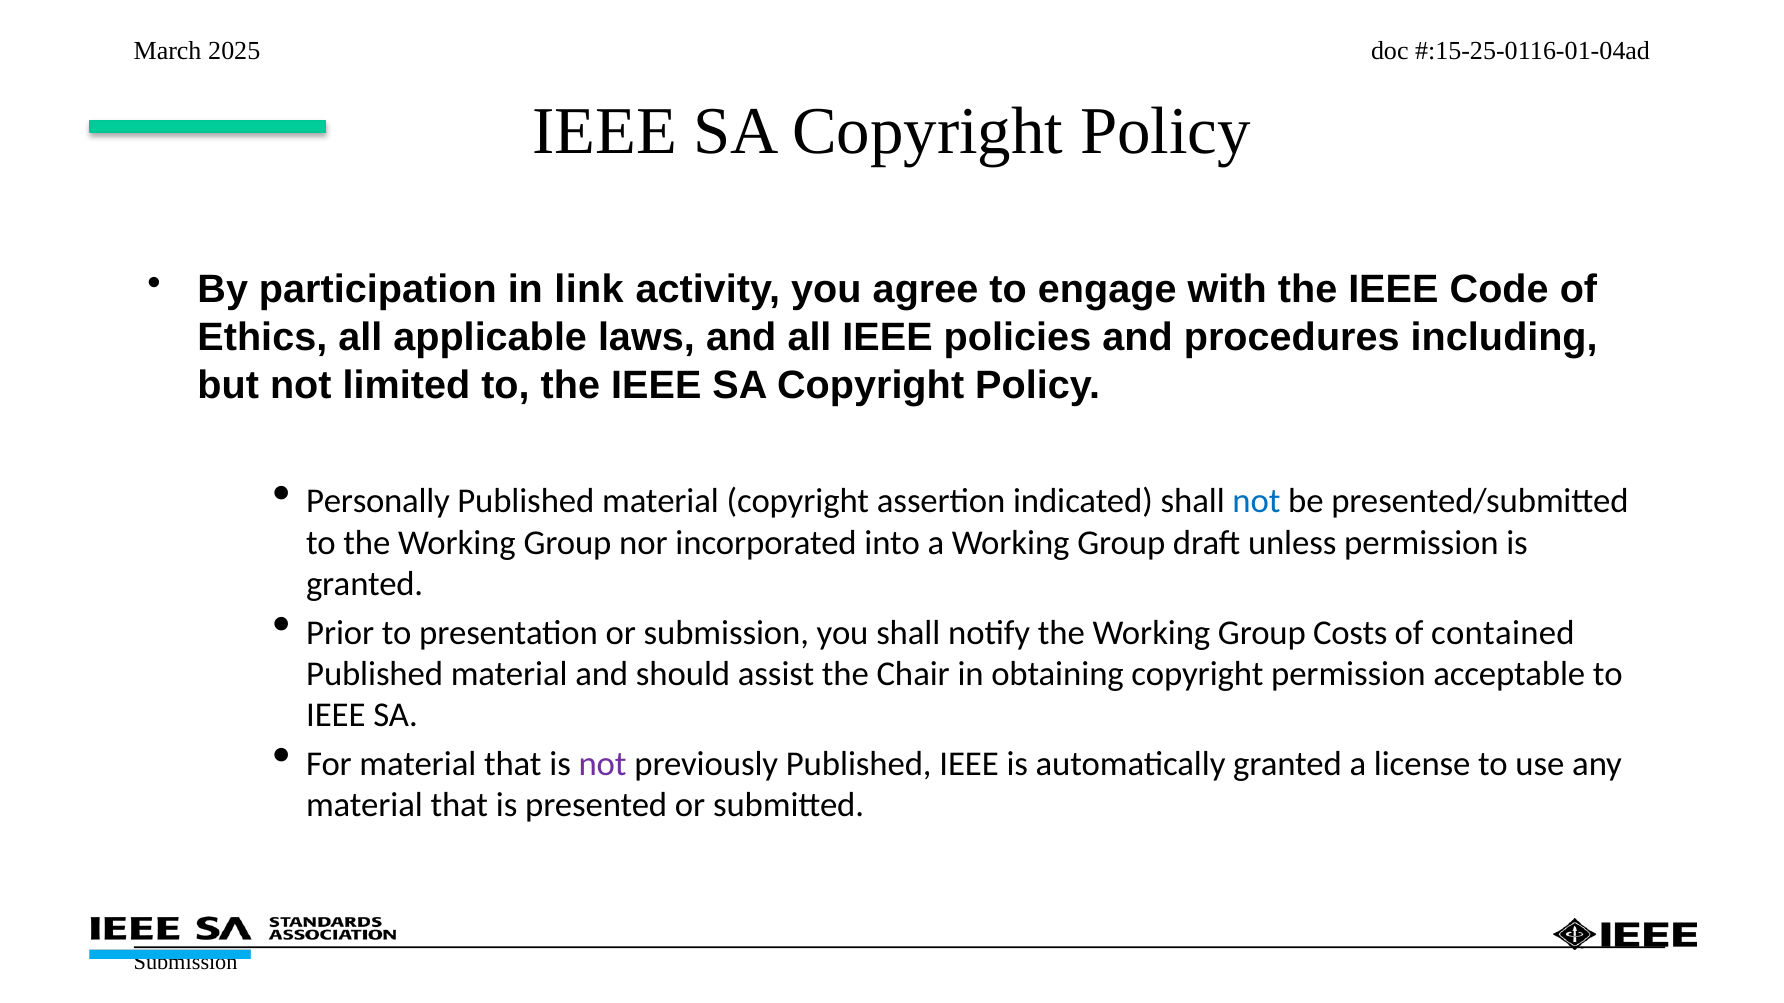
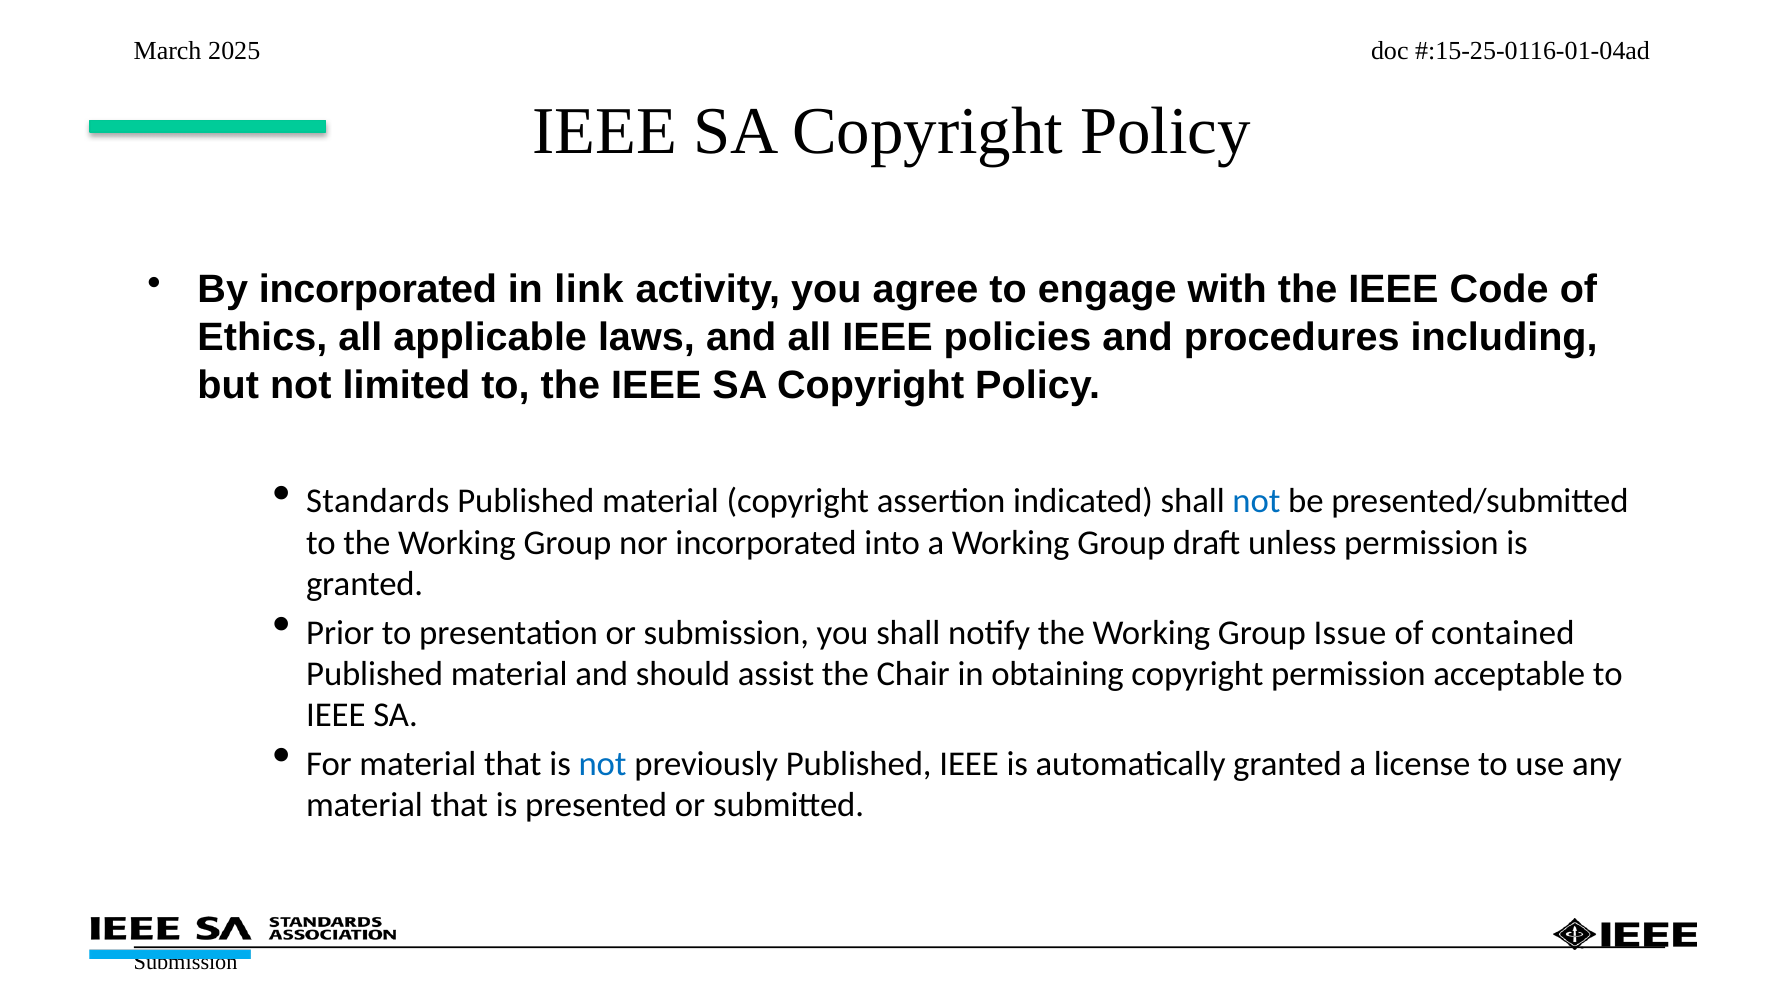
By participation: participation -> incorporated
Personally: Personally -> Standards
Costs: Costs -> Issue
not at (603, 764) colour: purple -> blue
